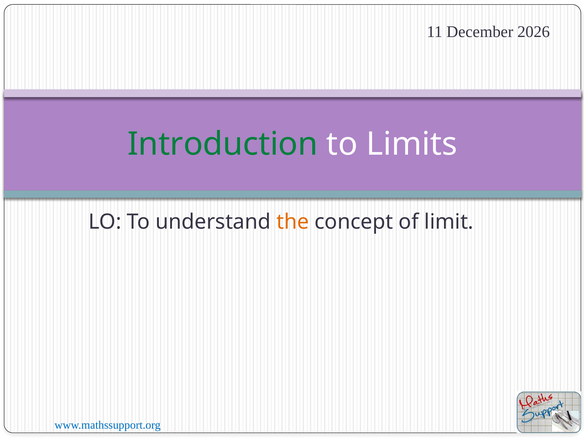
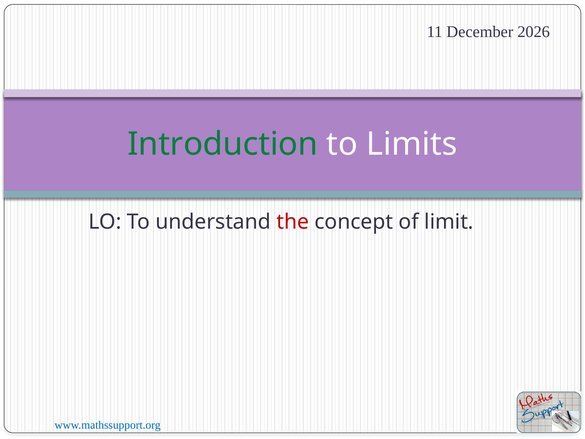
the colour: orange -> red
